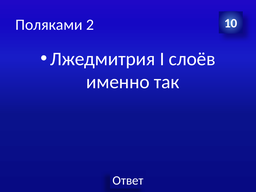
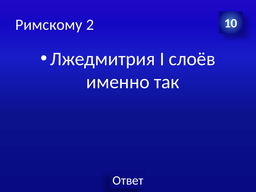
Поляками: Поляками -> Римскому
